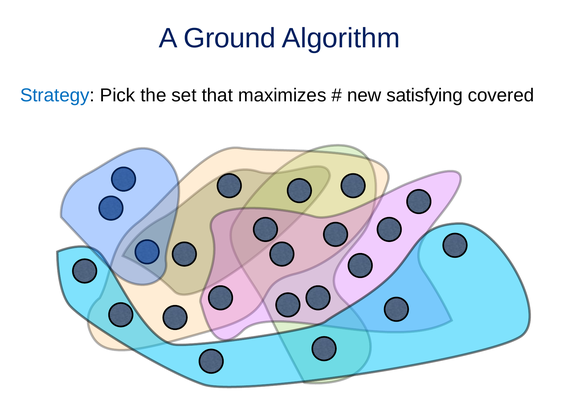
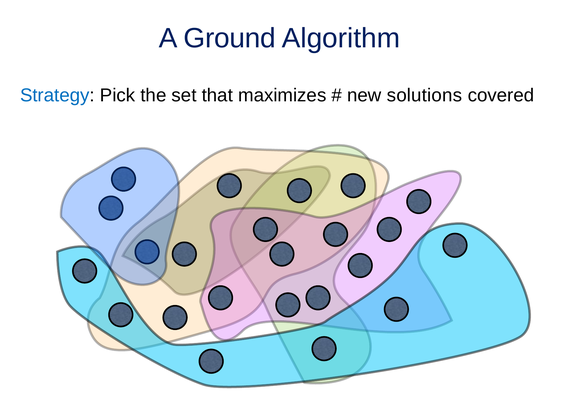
satisfying: satisfying -> solutions
